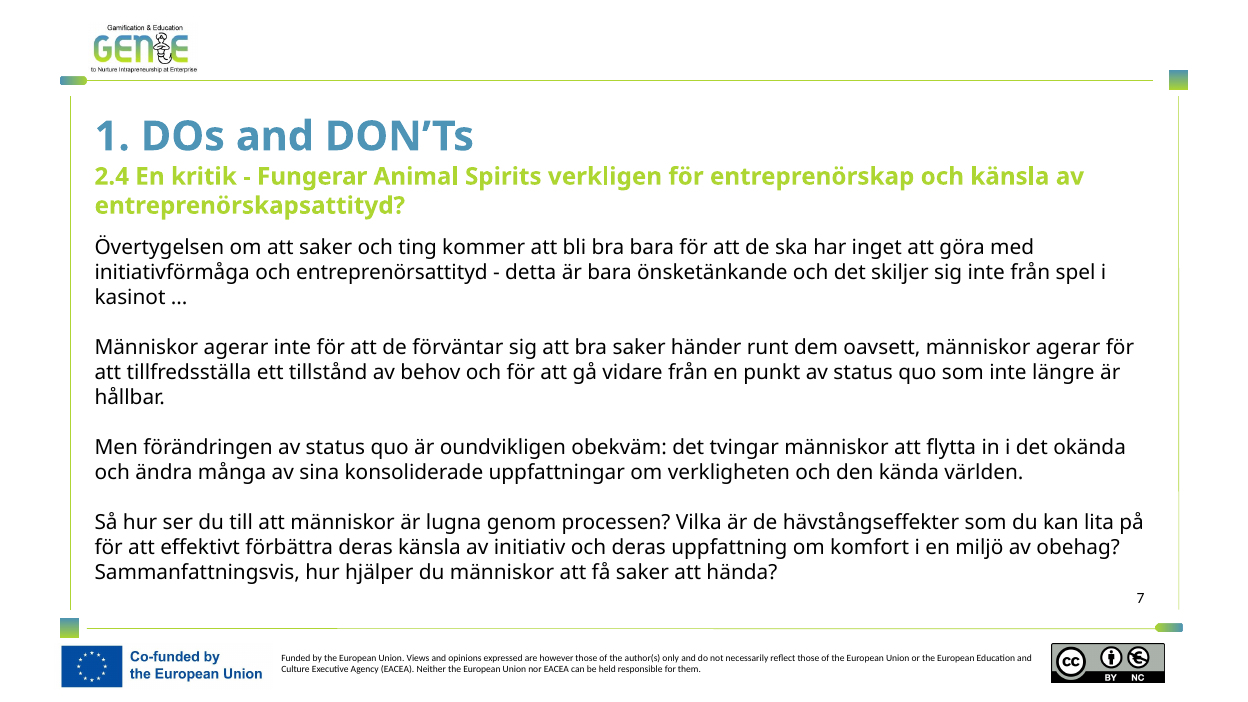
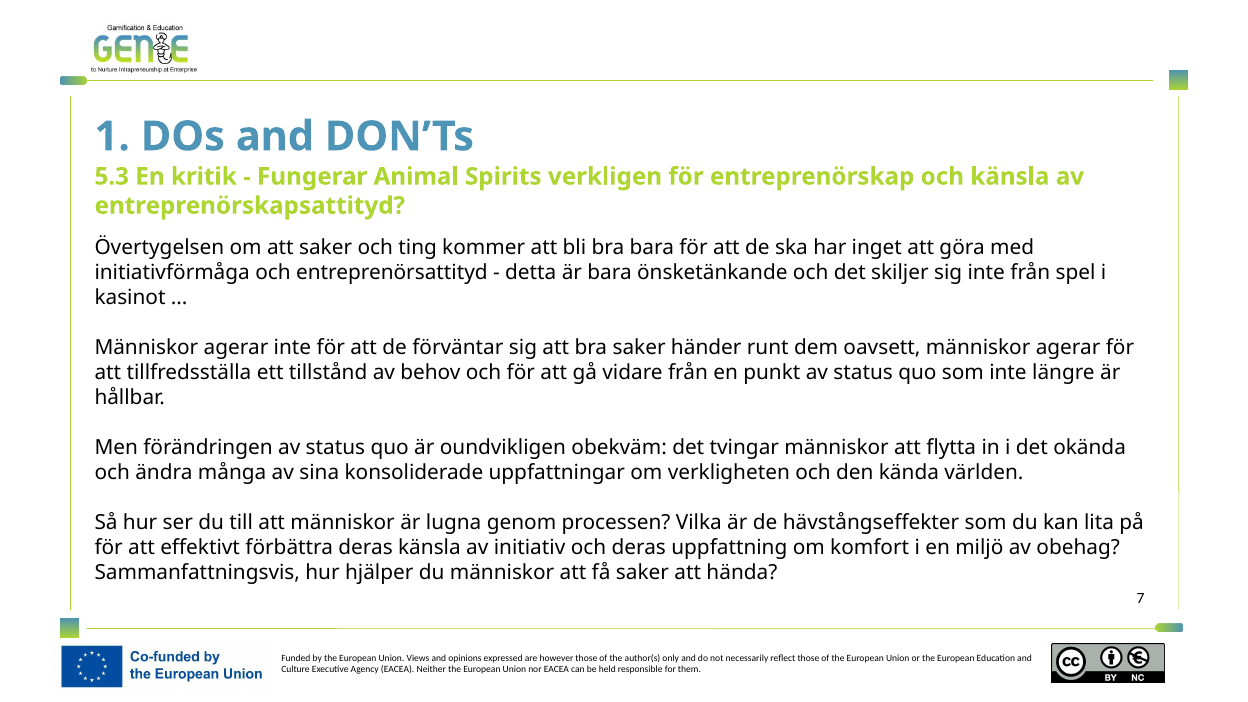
2.4: 2.4 -> 5.3
